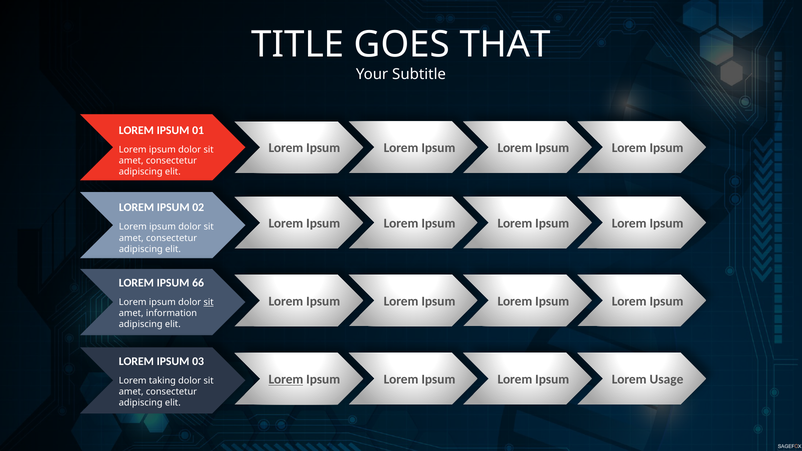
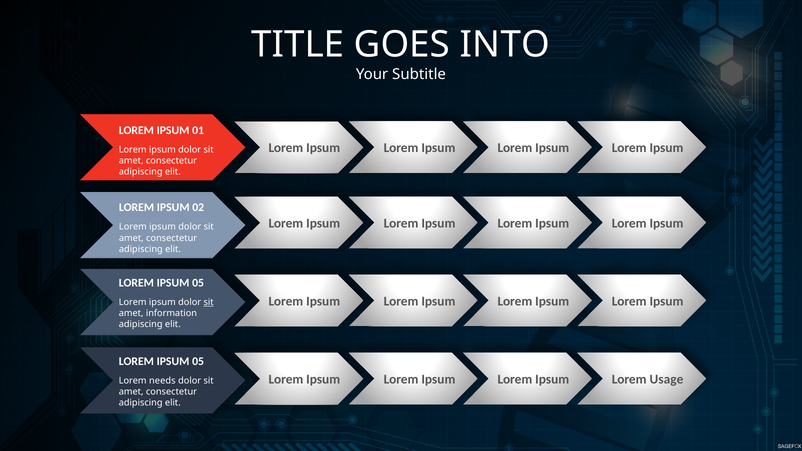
THAT: THAT -> INTO
66 at (198, 283): 66 -> 05
03 at (198, 361): 03 -> 05
Lorem at (286, 380) underline: present -> none
taking: taking -> needs
